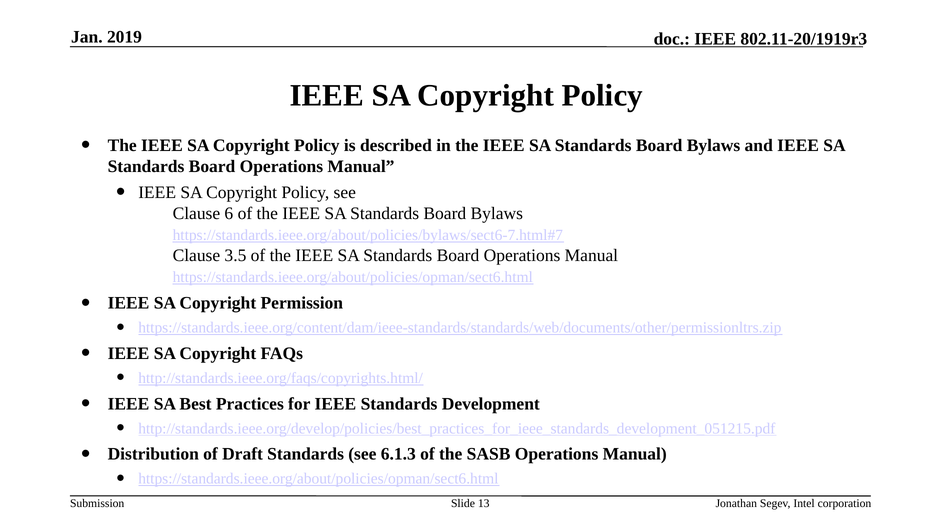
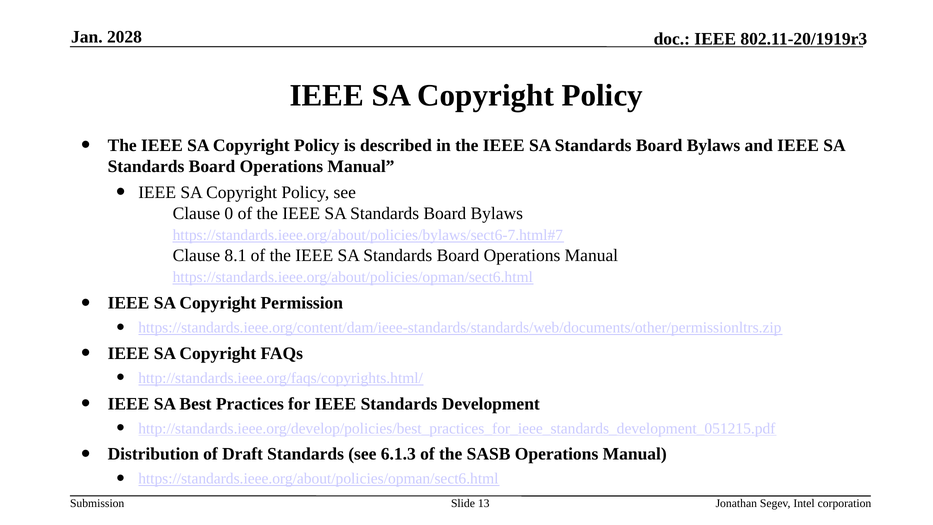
2019: 2019 -> 2028
6: 6 -> 0
3.5: 3.5 -> 8.1
